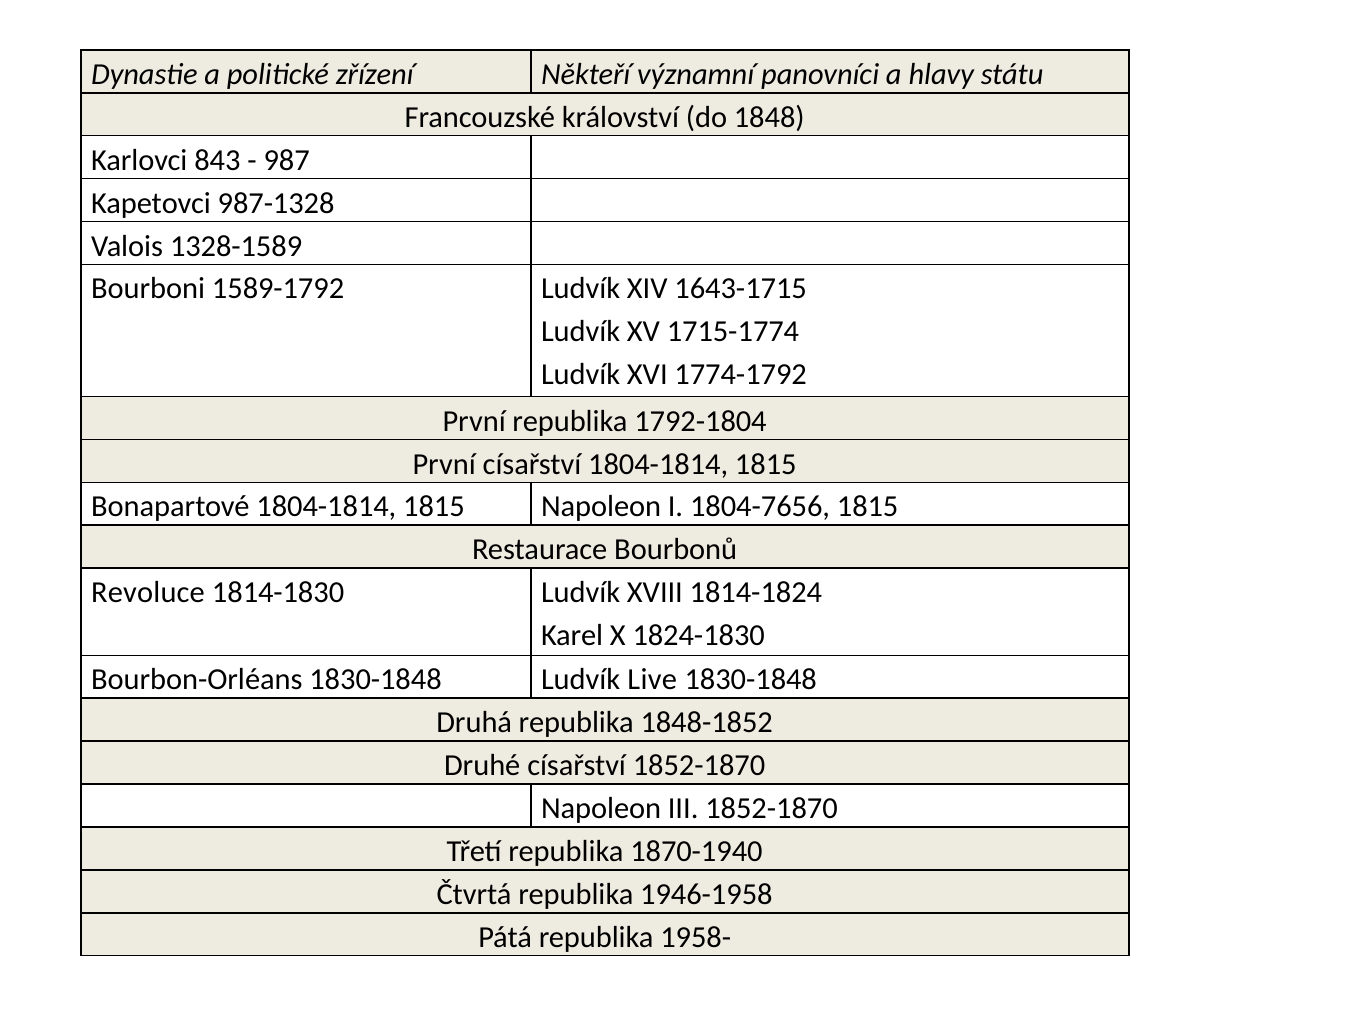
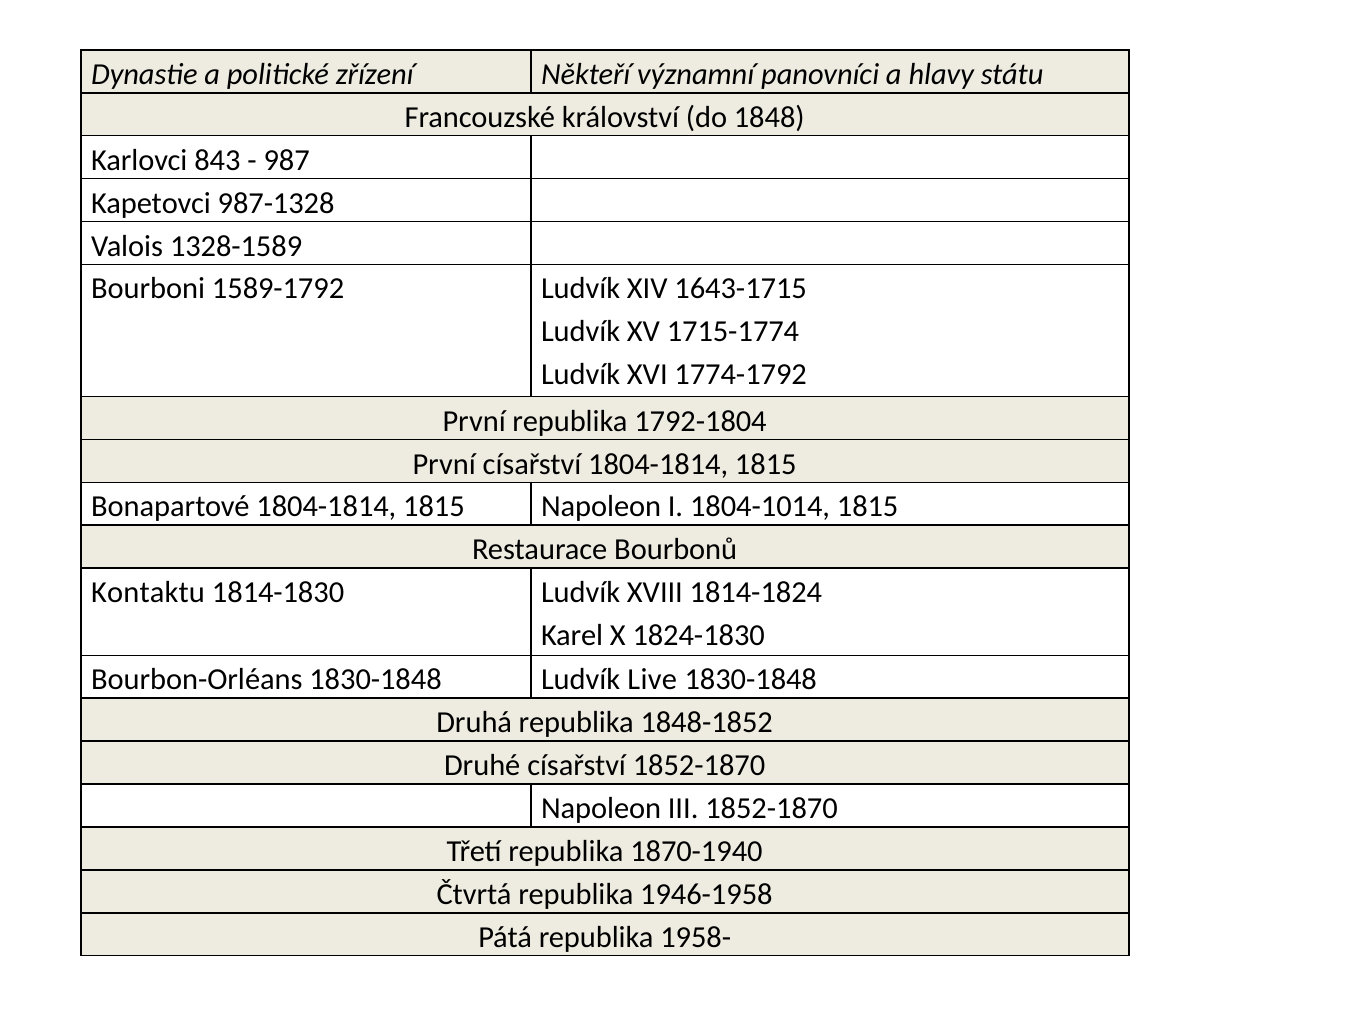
1804-7656: 1804-7656 -> 1804-1014
Revoluce: Revoluce -> Kontaktu
